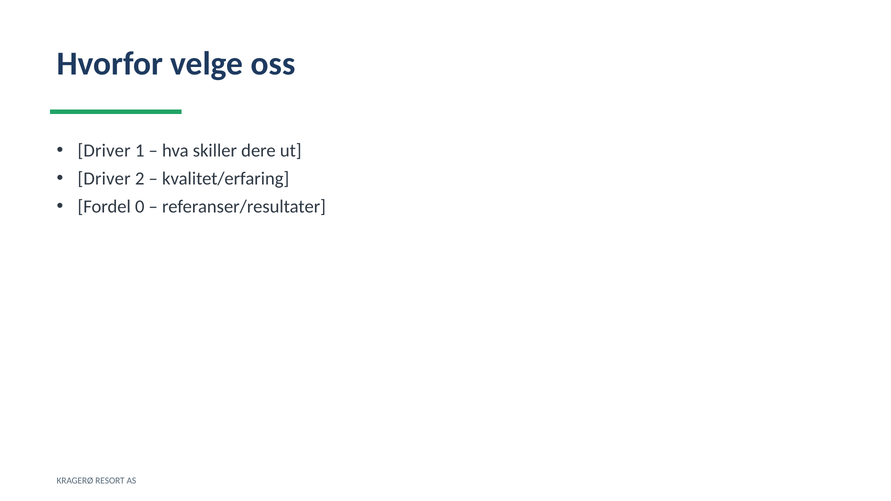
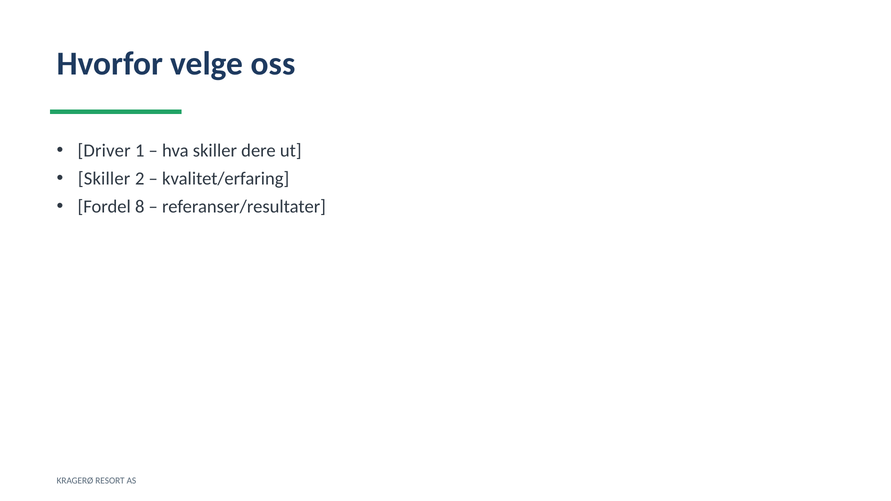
Driver at (104, 179): Driver -> Skiller
0: 0 -> 8
